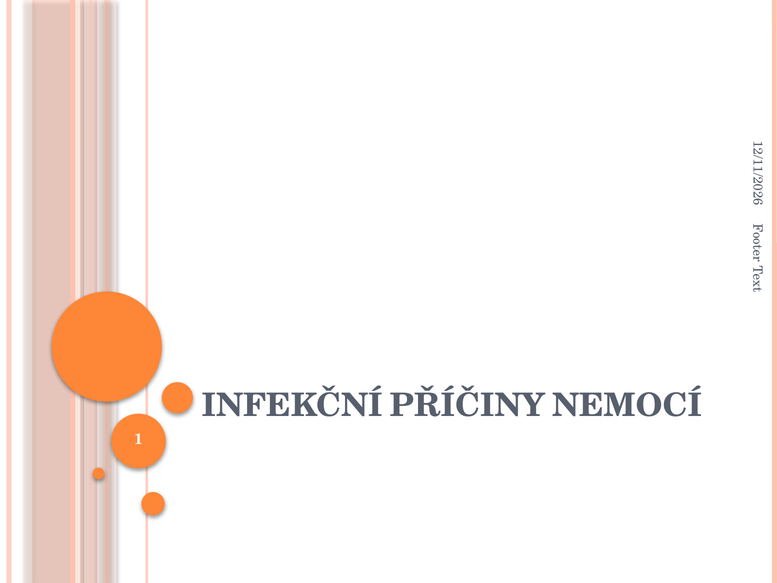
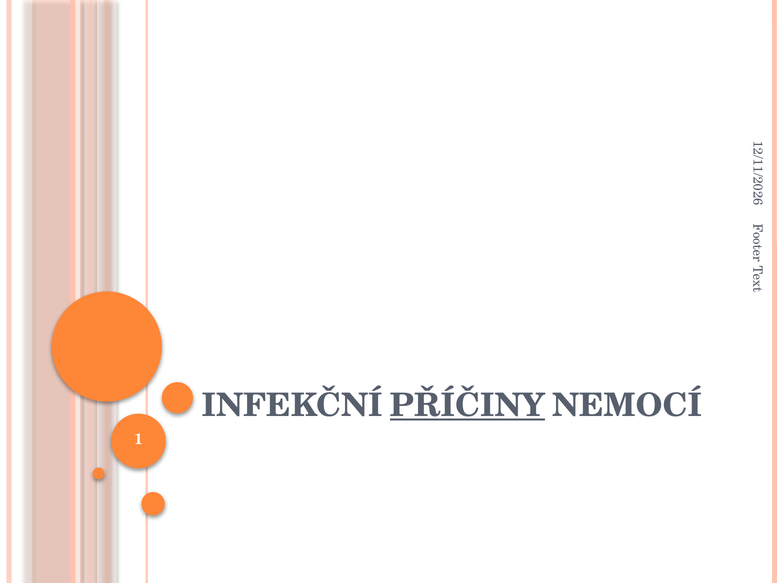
PŘÍČINY underline: none -> present
